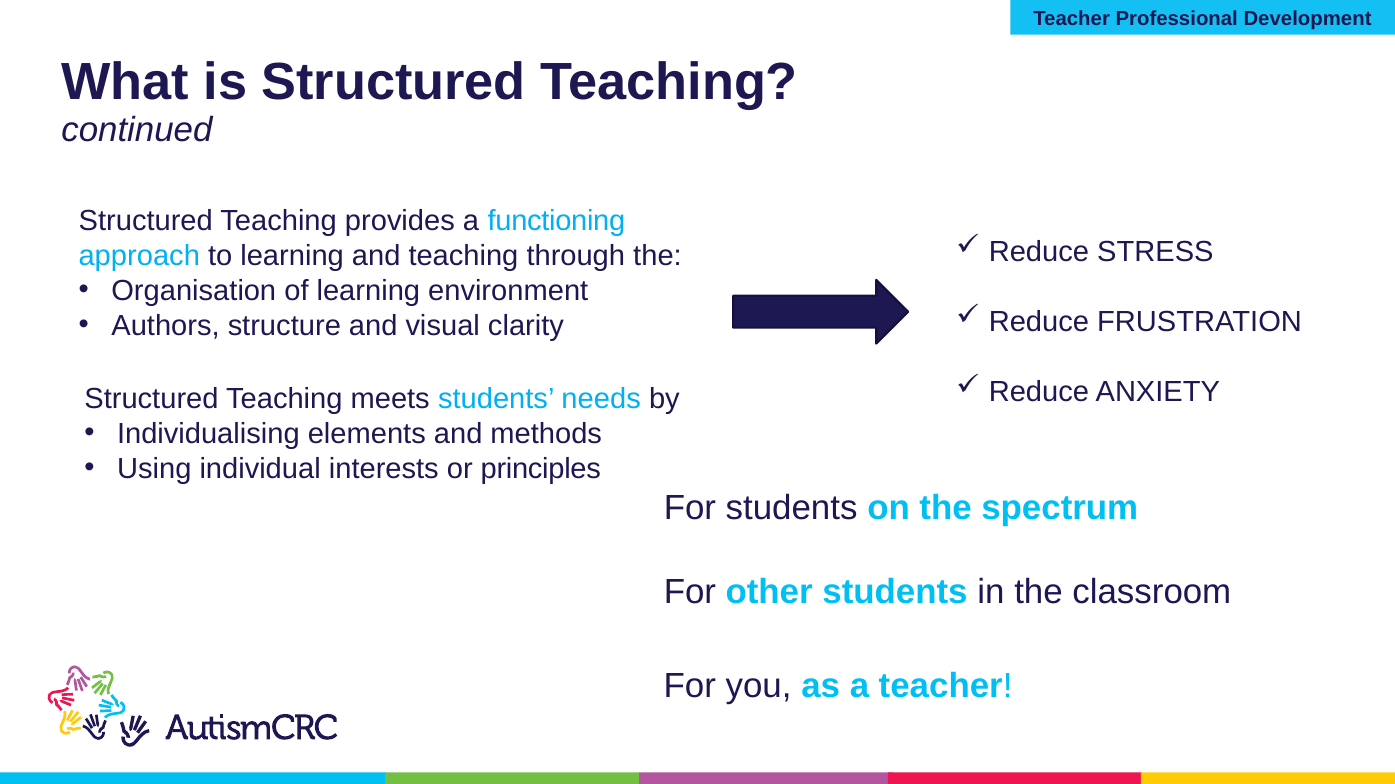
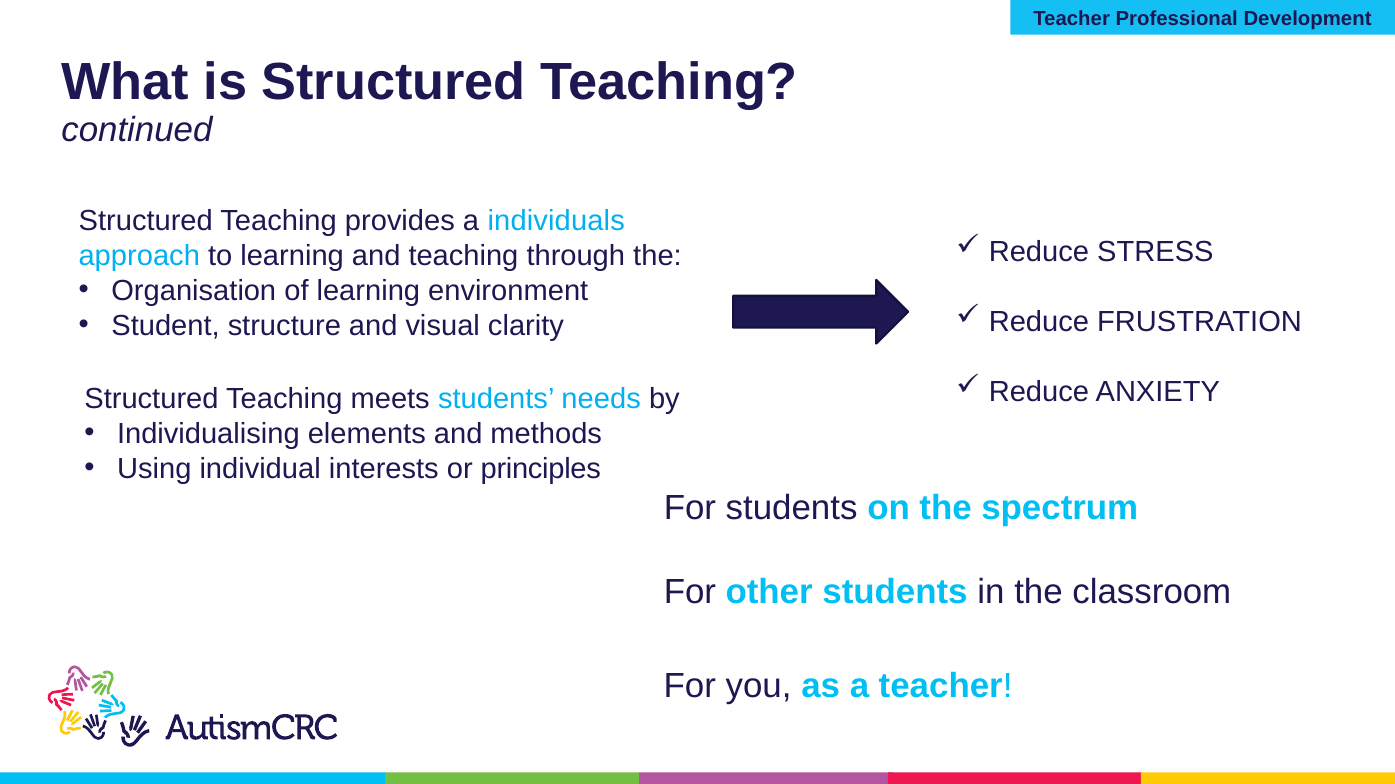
functioning: functioning -> individuals
Authors: Authors -> Student
